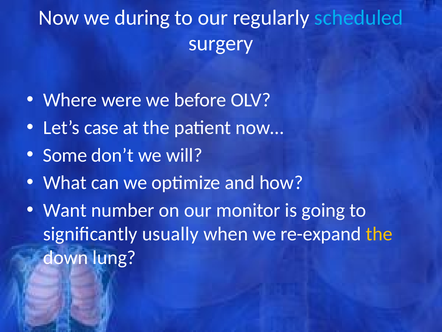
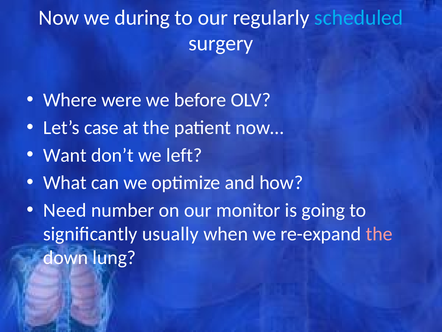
Some: Some -> Want
will: will -> left
Want: Want -> Need
the at (379, 234) colour: yellow -> pink
